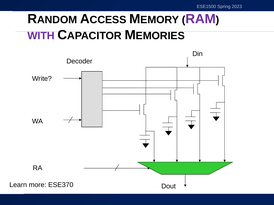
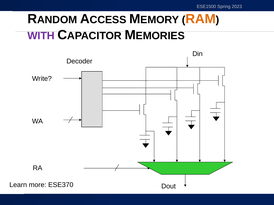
RAM colour: purple -> orange
